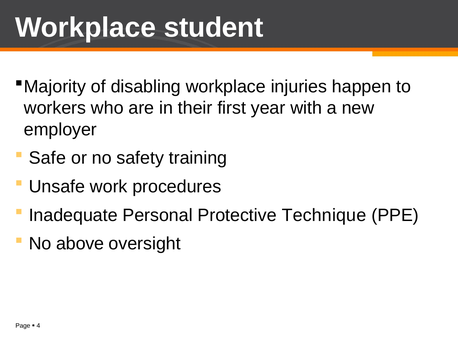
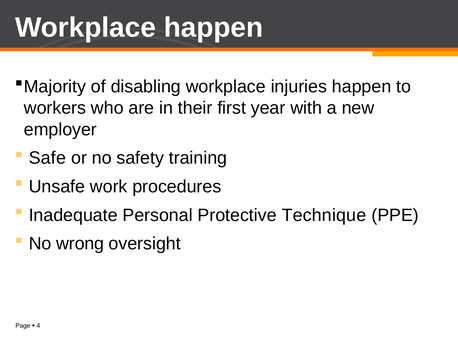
Workplace student: student -> happen
above: above -> wrong
